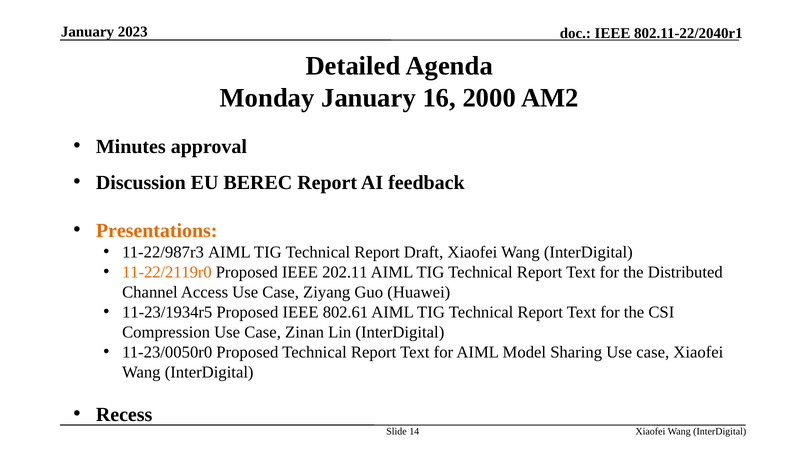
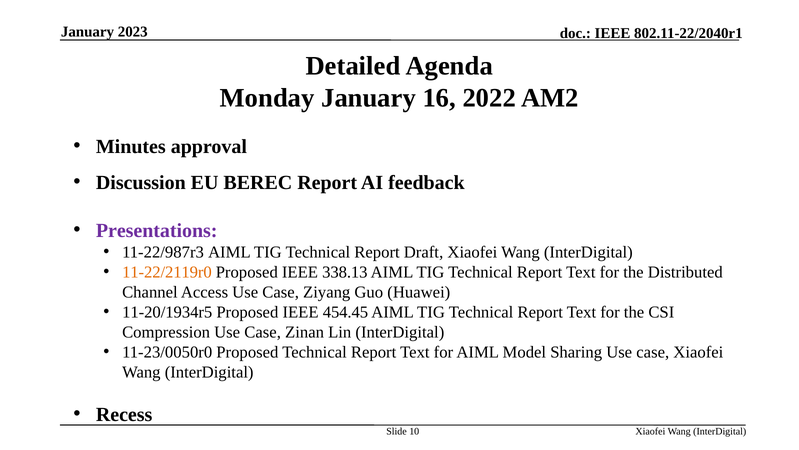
2000: 2000 -> 2022
Presentations colour: orange -> purple
202.11: 202.11 -> 338.13
11-23/1934r5: 11-23/1934r5 -> 11-20/1934r5
802.61: 802.61 -> 454.45
14: 14 -> 10
